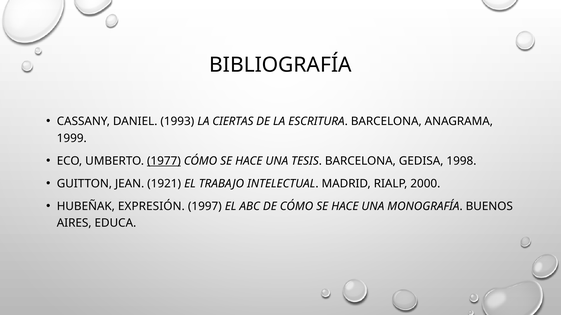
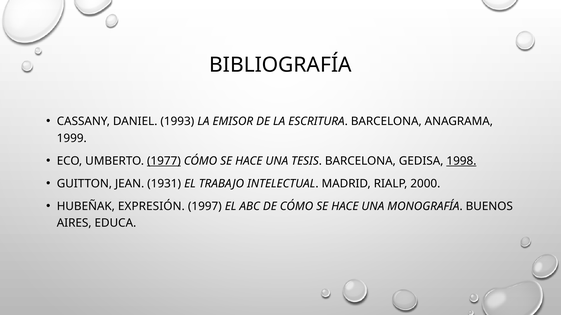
CIERTAS: CIERTAS -> EMISOR
1998 underline: none -> present
1921: 1921 -> 1931
